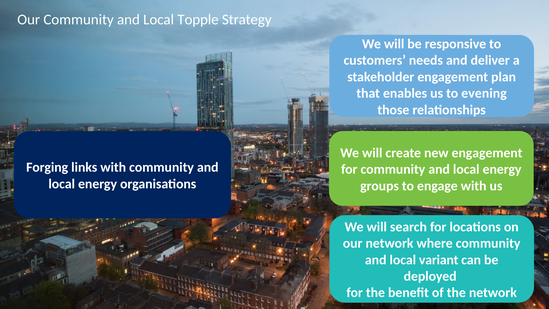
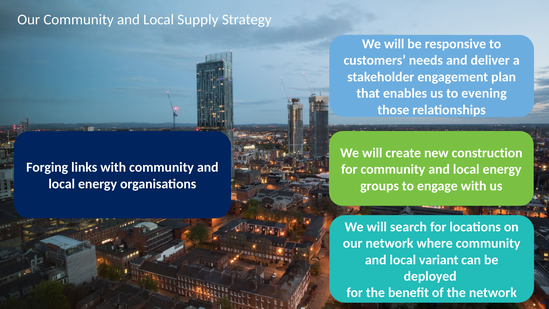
Topple: Topple -> Supply
new engagement: engagement -> construction
